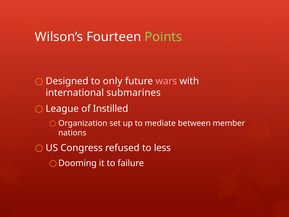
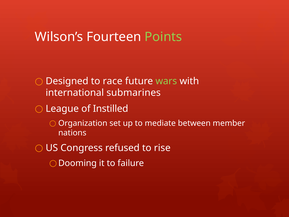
only: only -> race
wars colour: pink -> light green
less: less -> rise
